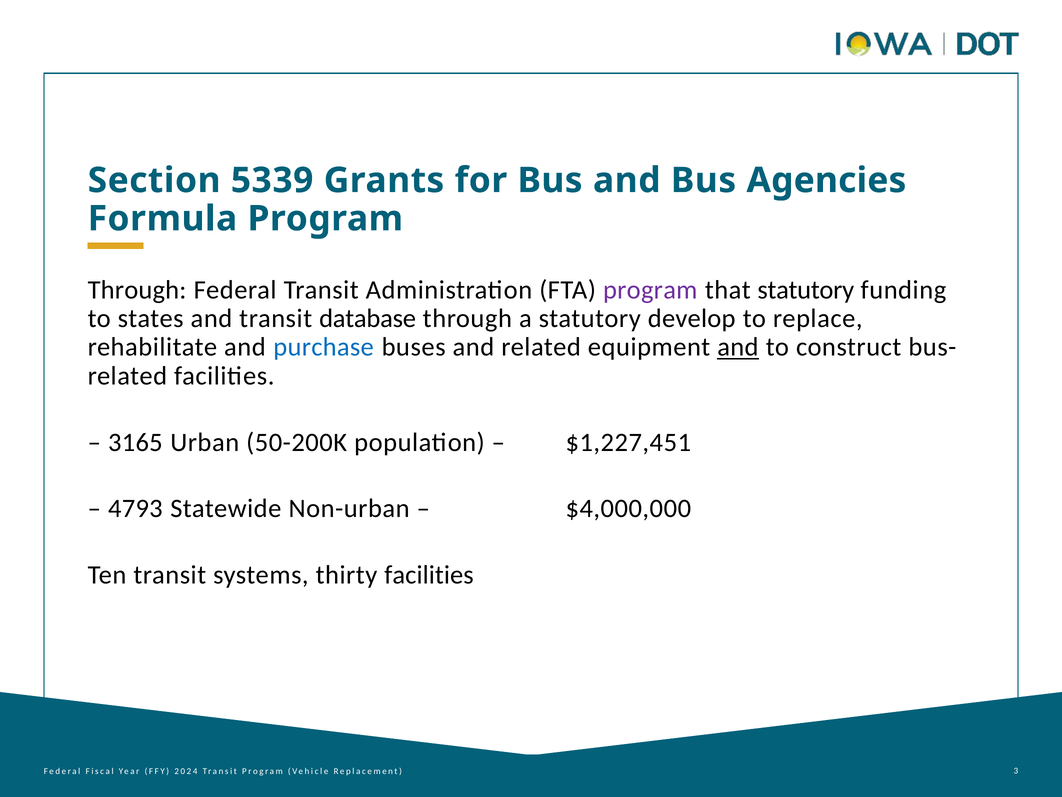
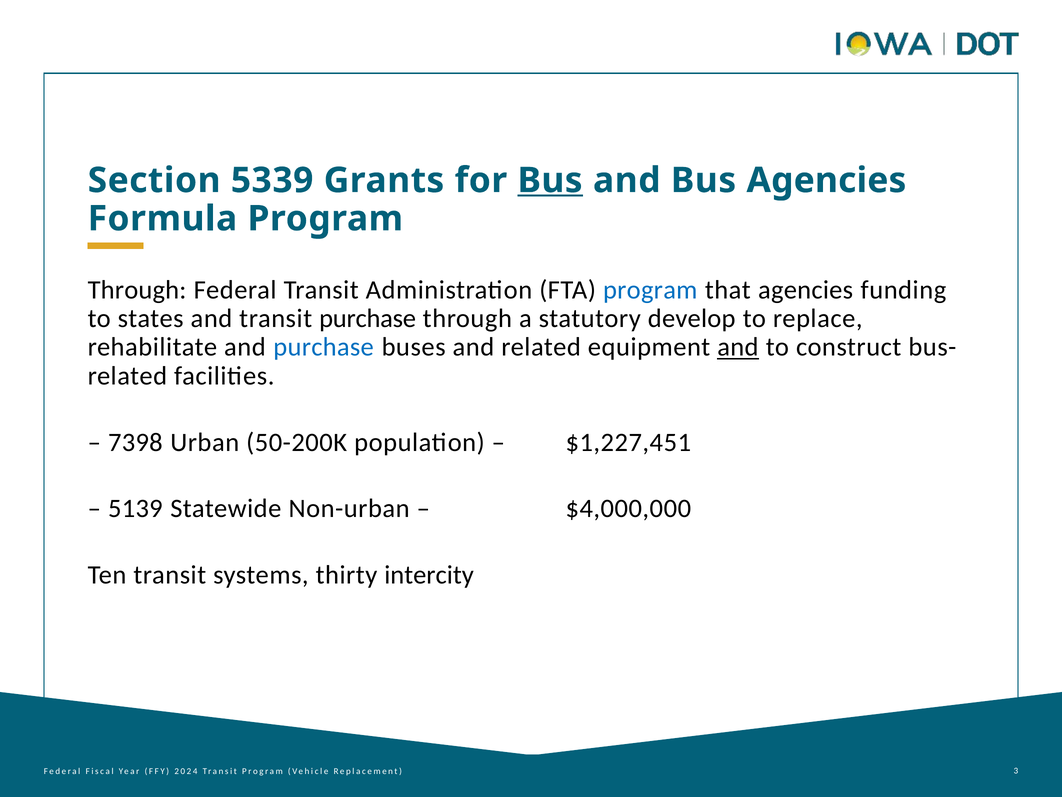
Bus at (550, 180) underline: none -> present
program at (650, 290) colour: purple -> blue
that statutory: statutory -> agencies
transit database: database -> purchase
3165: 3165 -> 7398
4793: 4793 -> 5139
thirty facilities: facilities -> intercity
